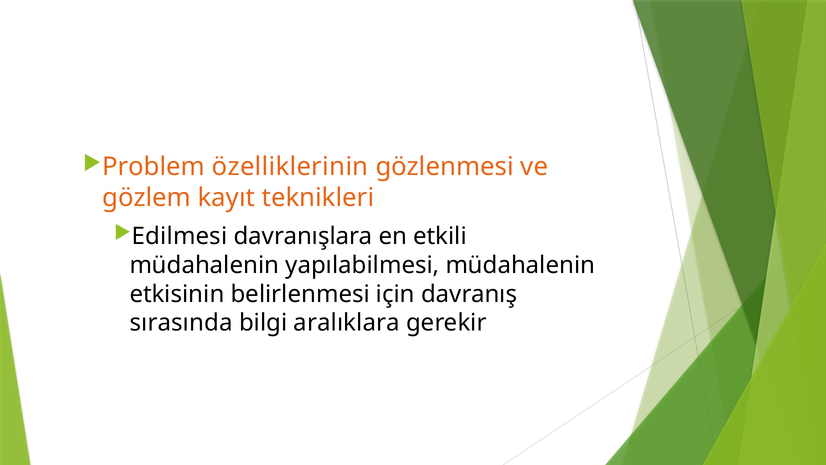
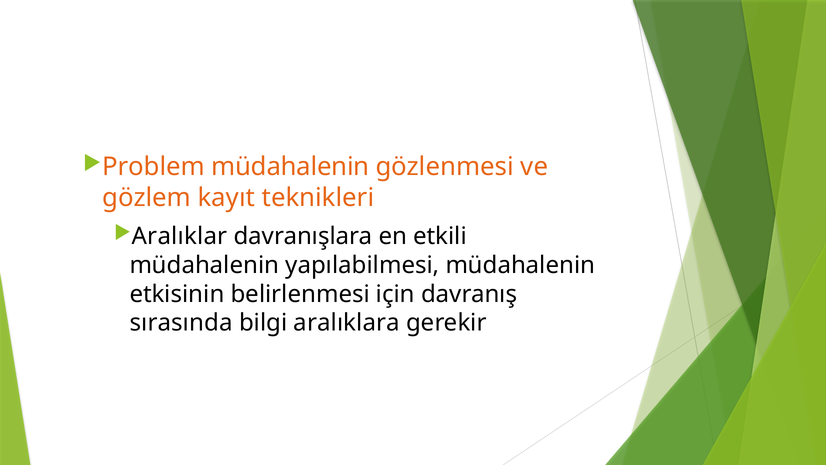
Problem özelliklerinin: özelliklerinin -> müdahalenin
Edilmesi: Edilmesi -> Aralıklar
